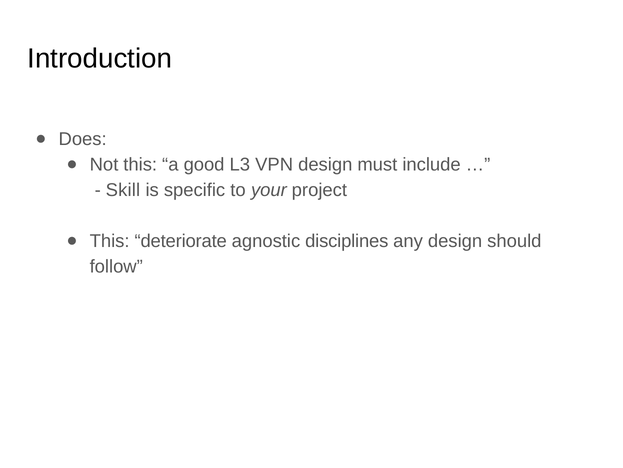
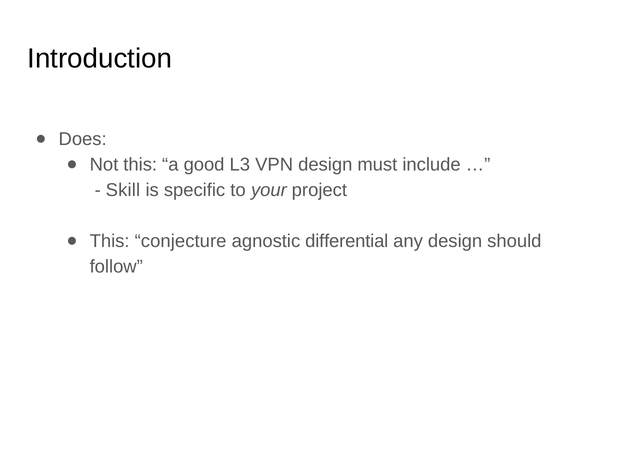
deteriorate: deteriorate -> conjecture
disciplines: disciplines -> differential
